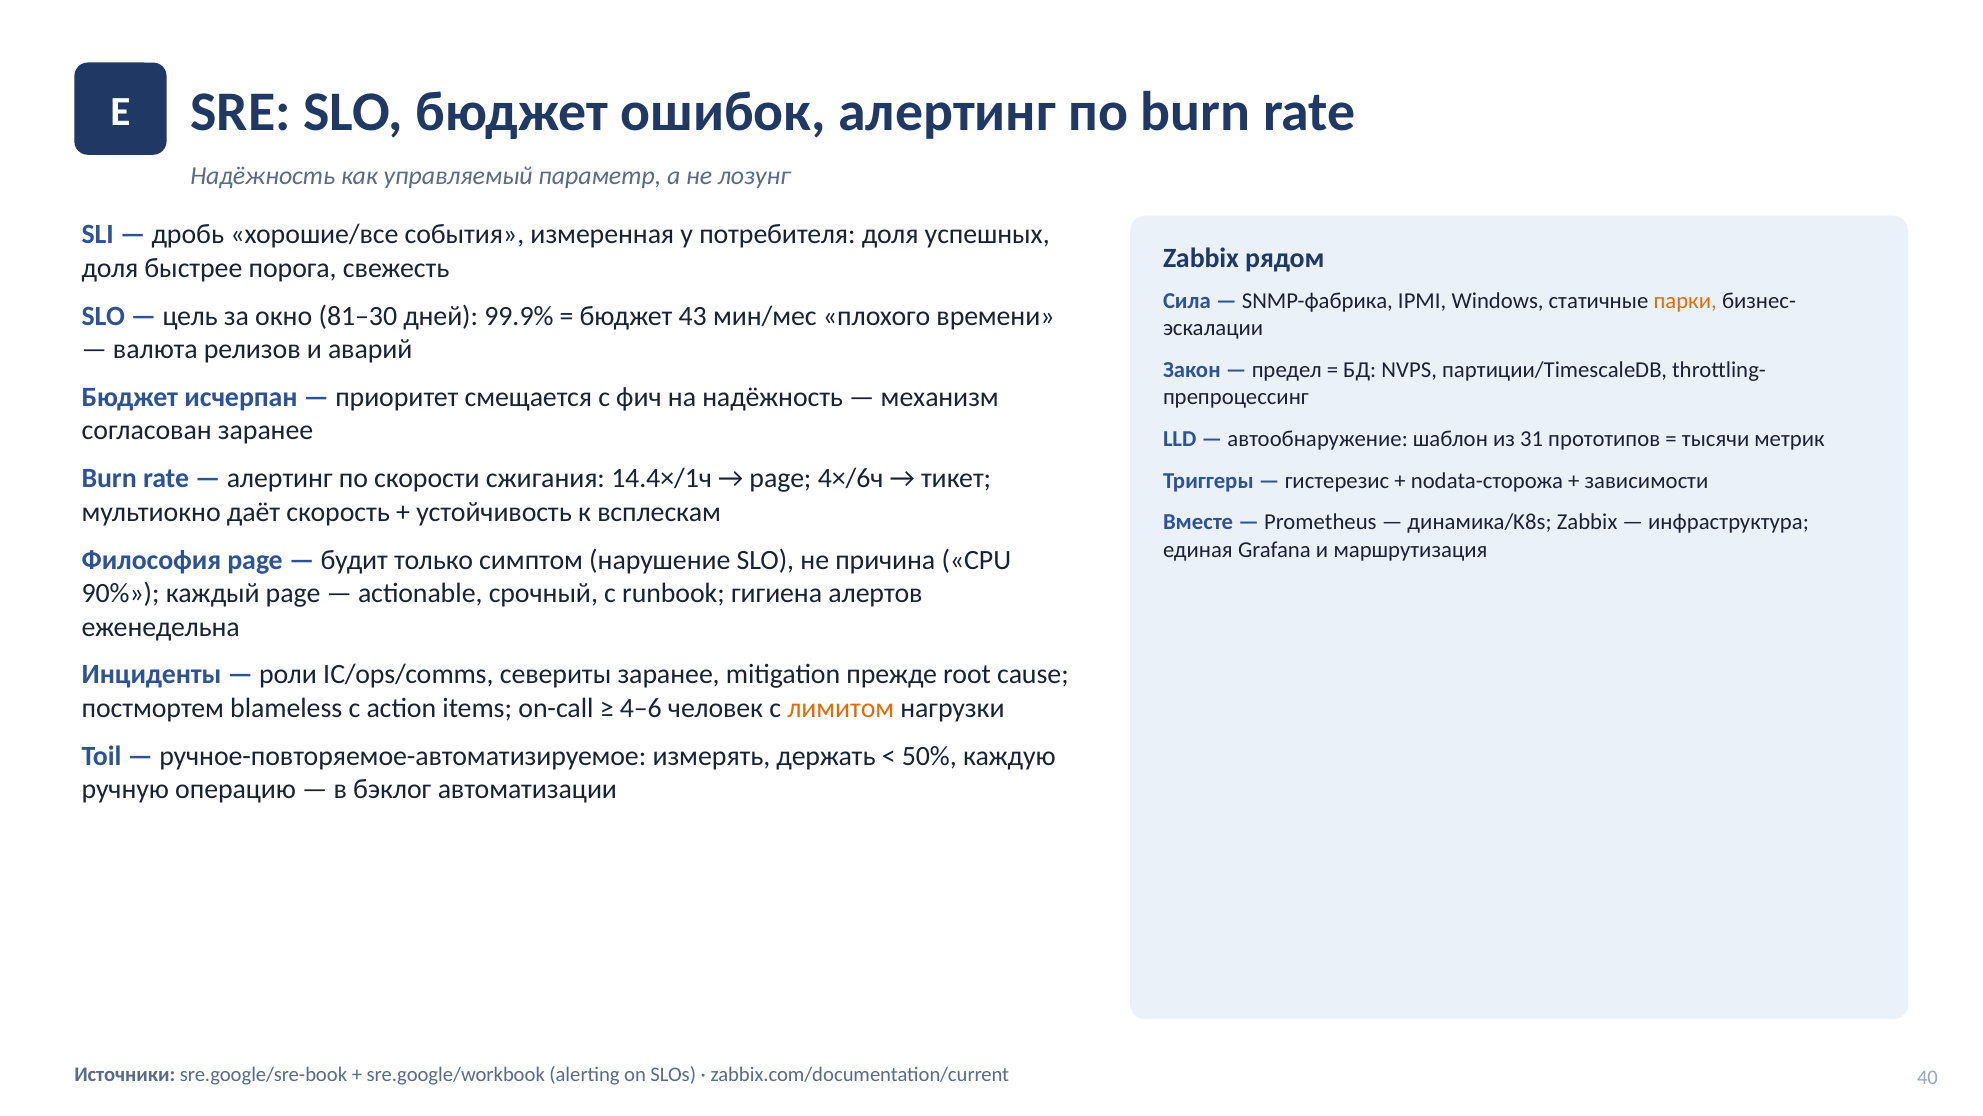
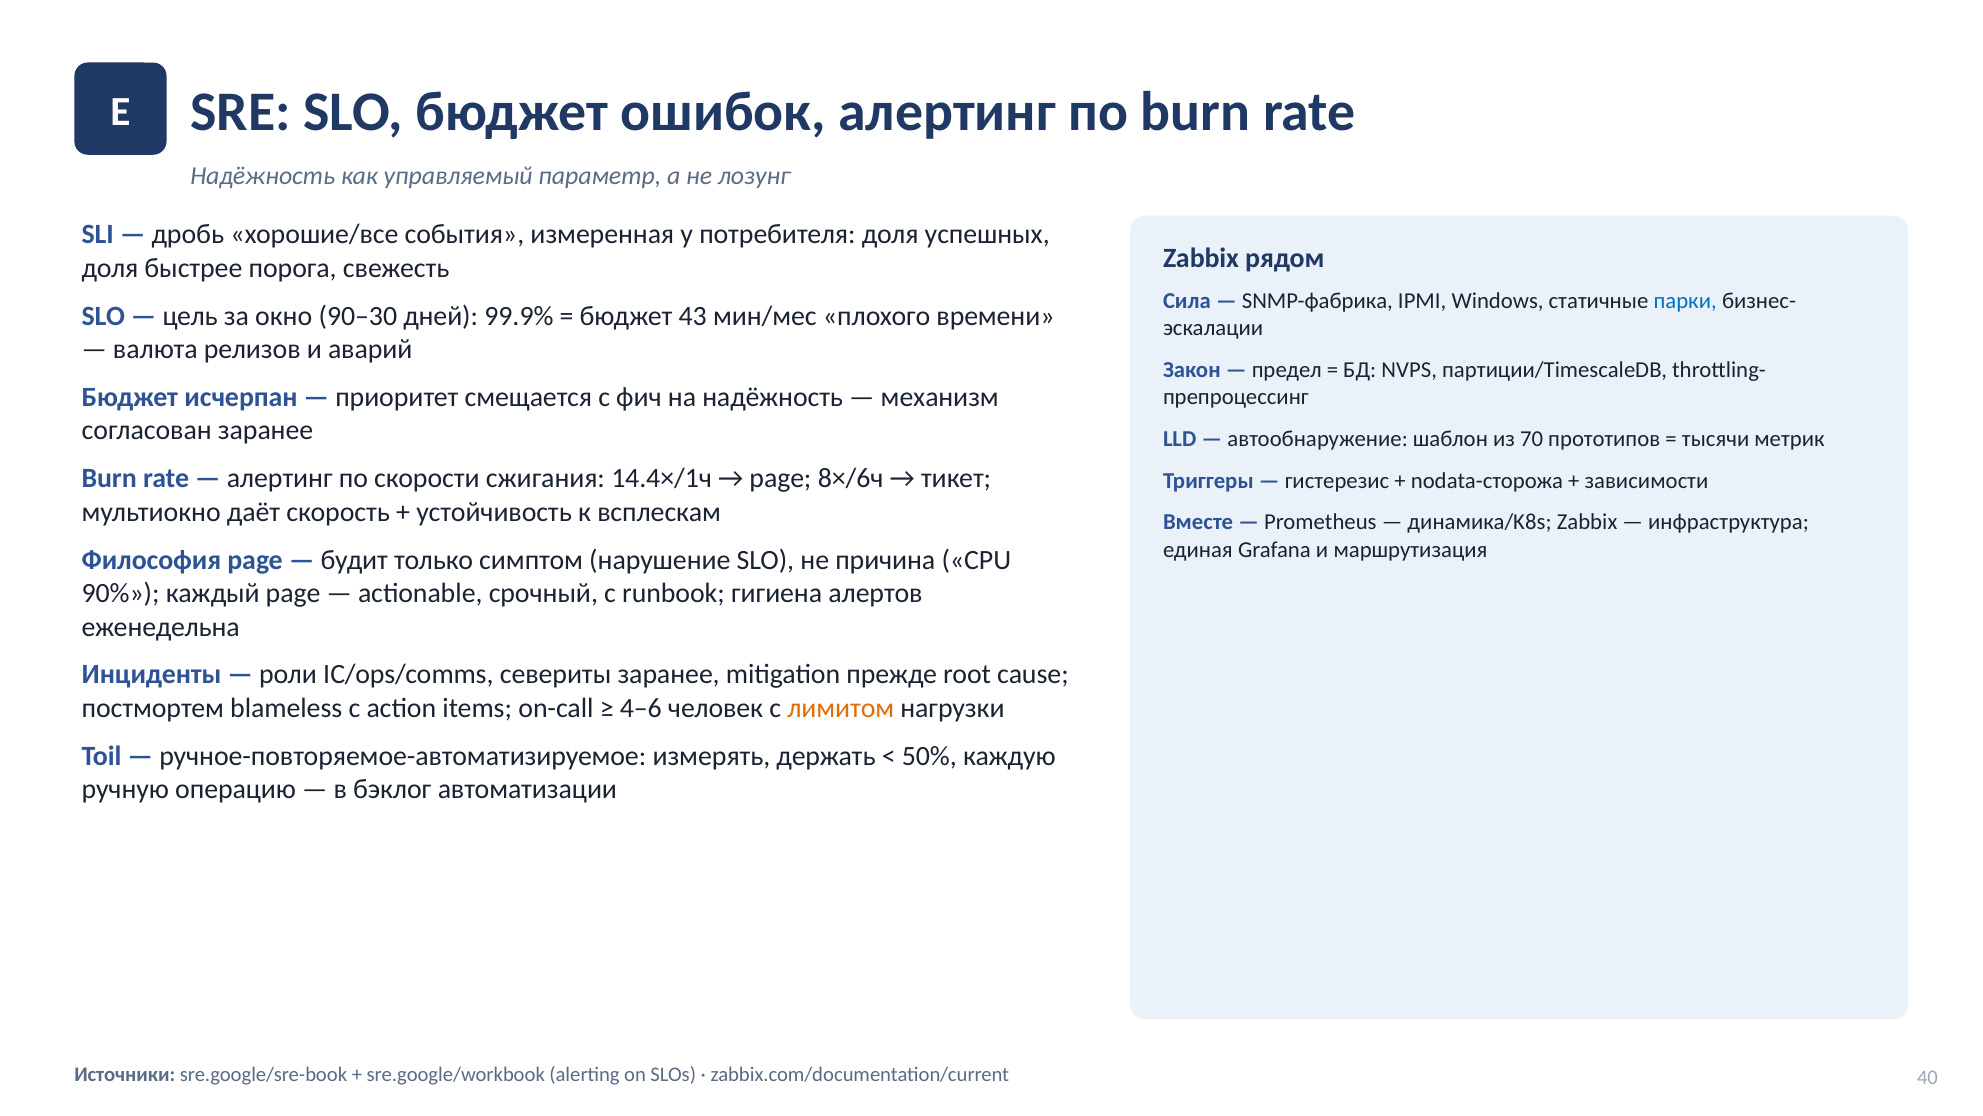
парки colour: orange -> blue
81–30: 81–30 -> 90–30
31: 31 -> 70
4×/6ч: 4×/6ч -> 8×/6ч
